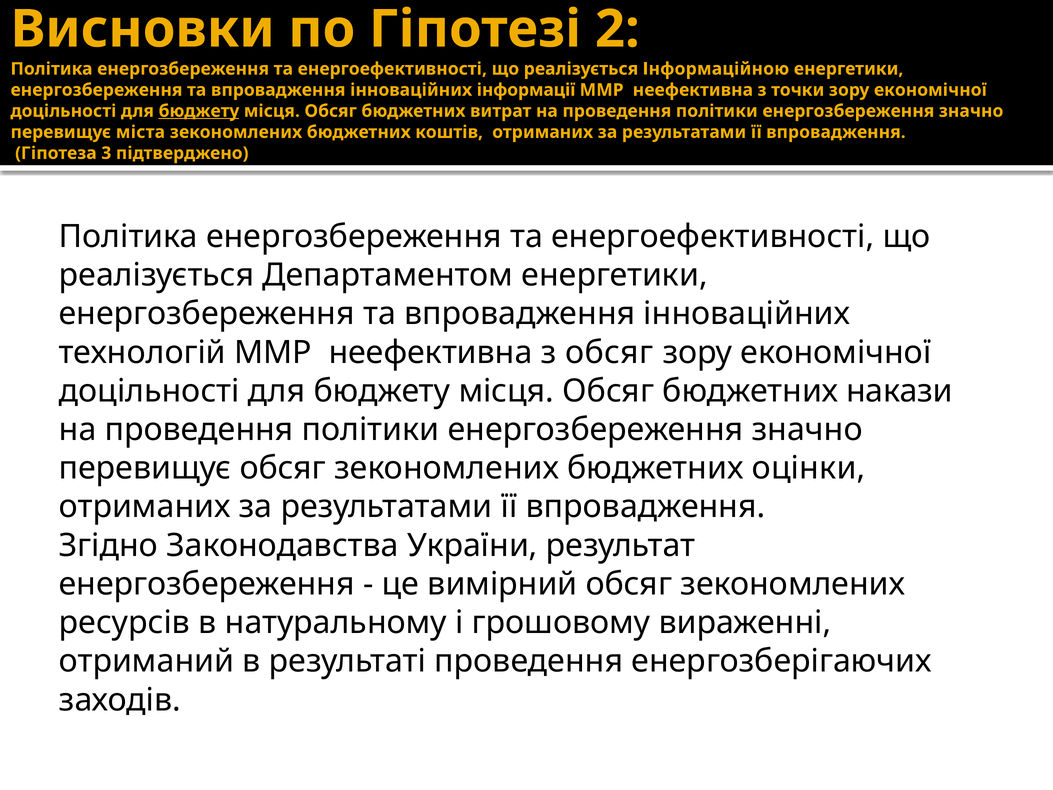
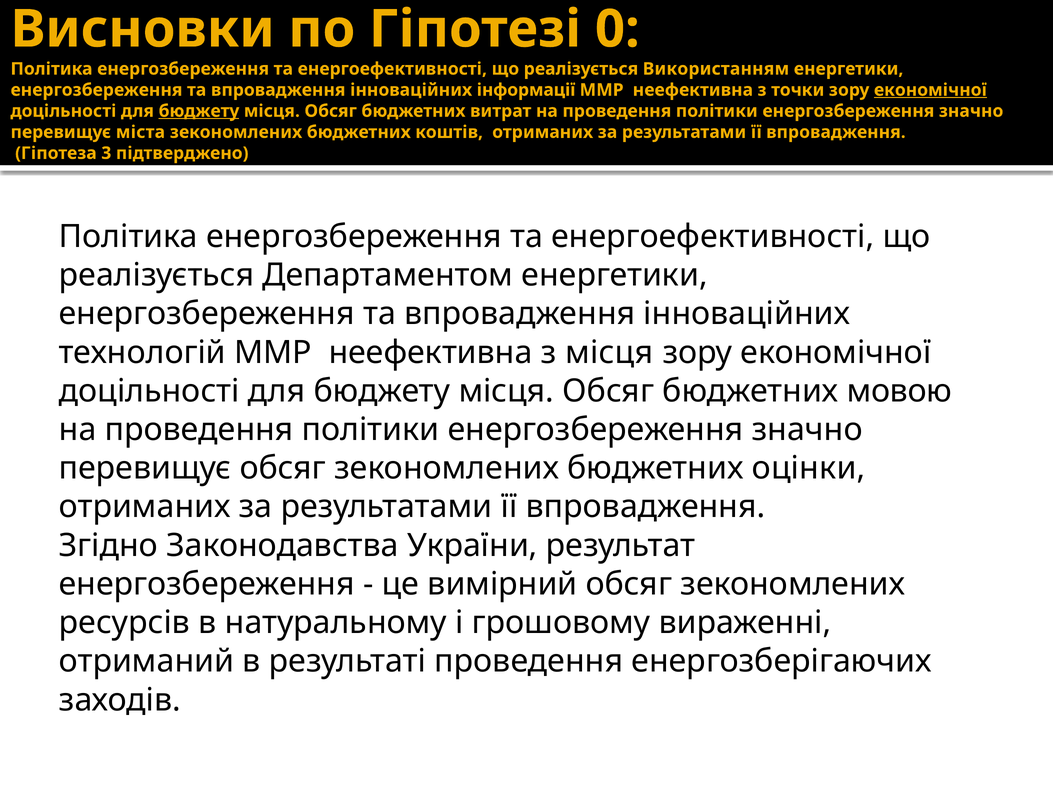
2: 2 -> 0
Інформаційною: Інформаційною -> Використанням
економічної at (930, 90) underline: none -> present
з обсяг: обсяг -> місця
накази: накази -> мовою
